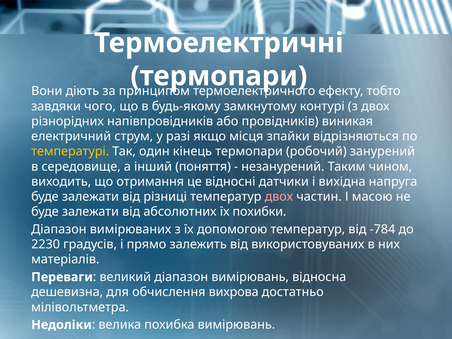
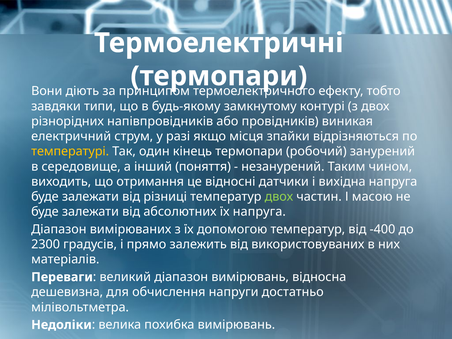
чого: чого -> типи
двох at (279, 197) colour: pink -> light green
їх похибки: похибки -> напруга
-784: -784 -> -400
2230: 2230 -> 2300
вихрова: вихрова -> напруги
